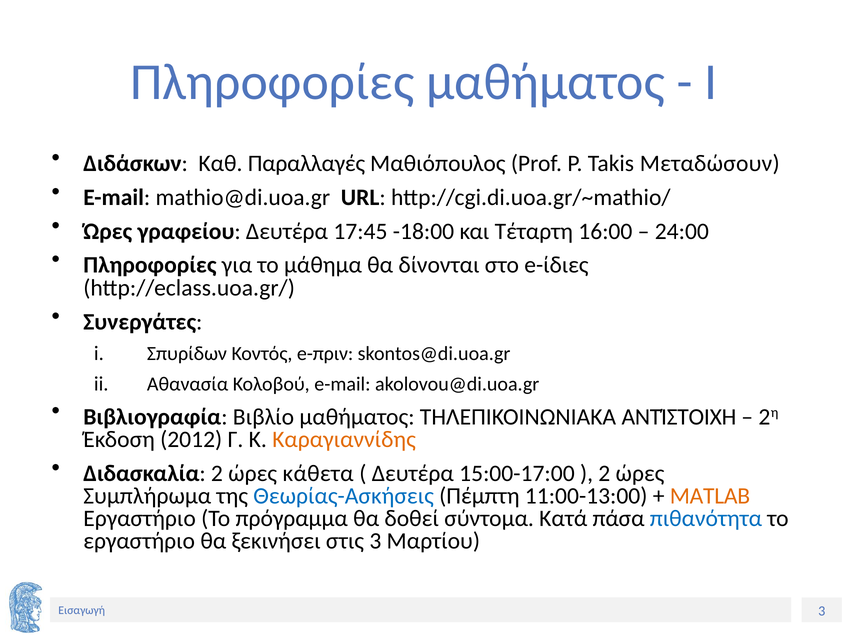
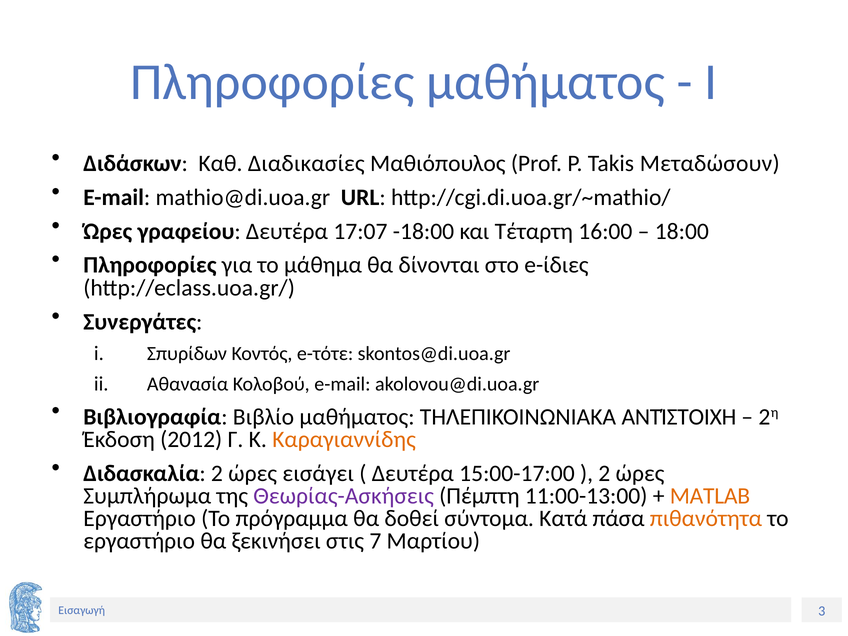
Παραλλαγές: Παραλλαγές -> Διαδικασίες
17:45: 17:45 -> 17:07
24:00: 24:00 -> 18:00
e-πριν: e-πριν -> e-τότε
κάθετα: κάθετα -> εισάγει
Θεωρίας-Ασκήσεις colour: blue -> purple
πιθανότητα colour: blue -> orange
στις 3: 3 -> 7
